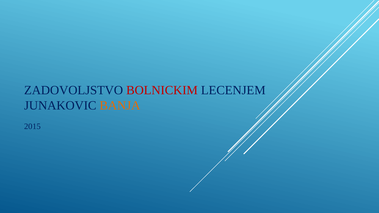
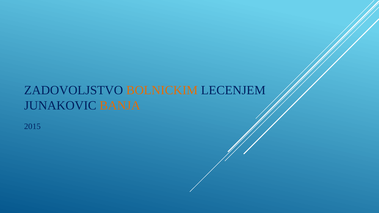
BOLNICKIM colour: red -> orange
